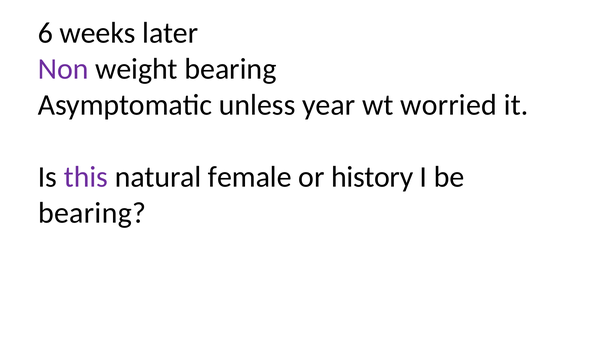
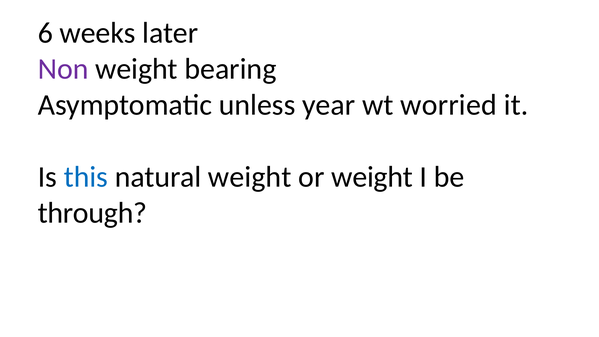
this colour: purple -> blue
natural female: female -> weight
or history: history -> weight
bearing at (92, 213): bearing -> through
